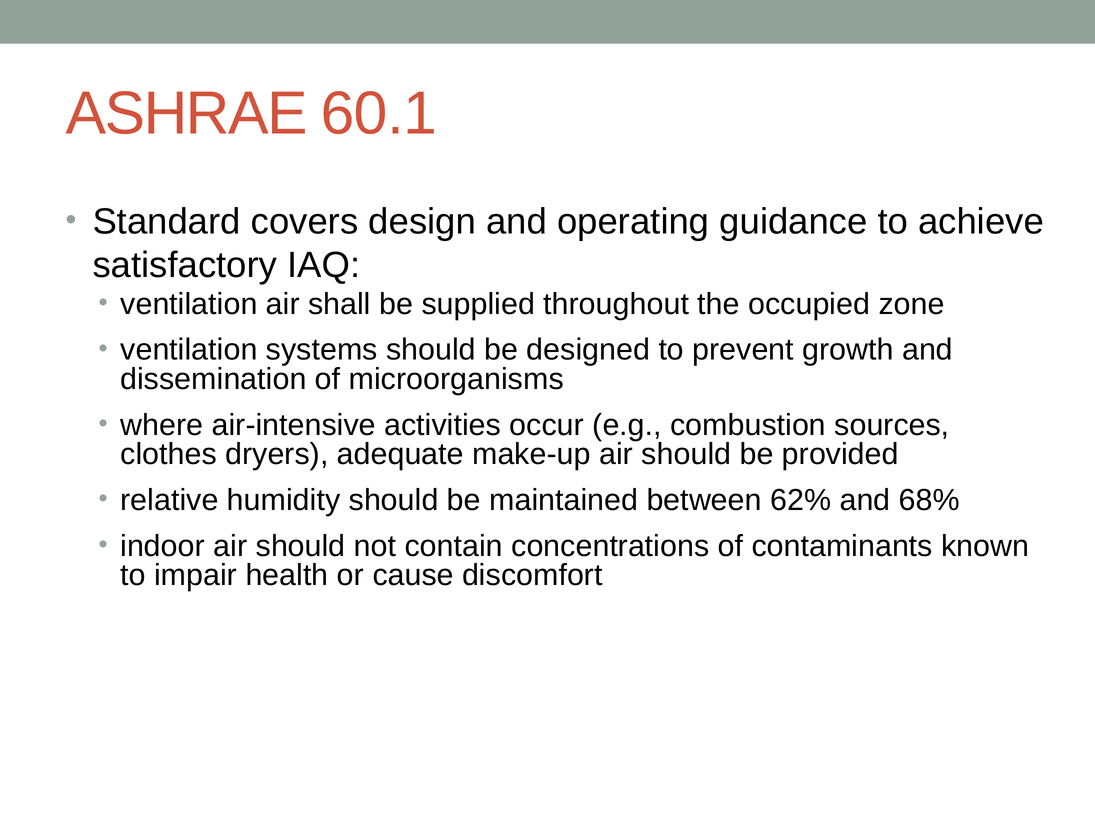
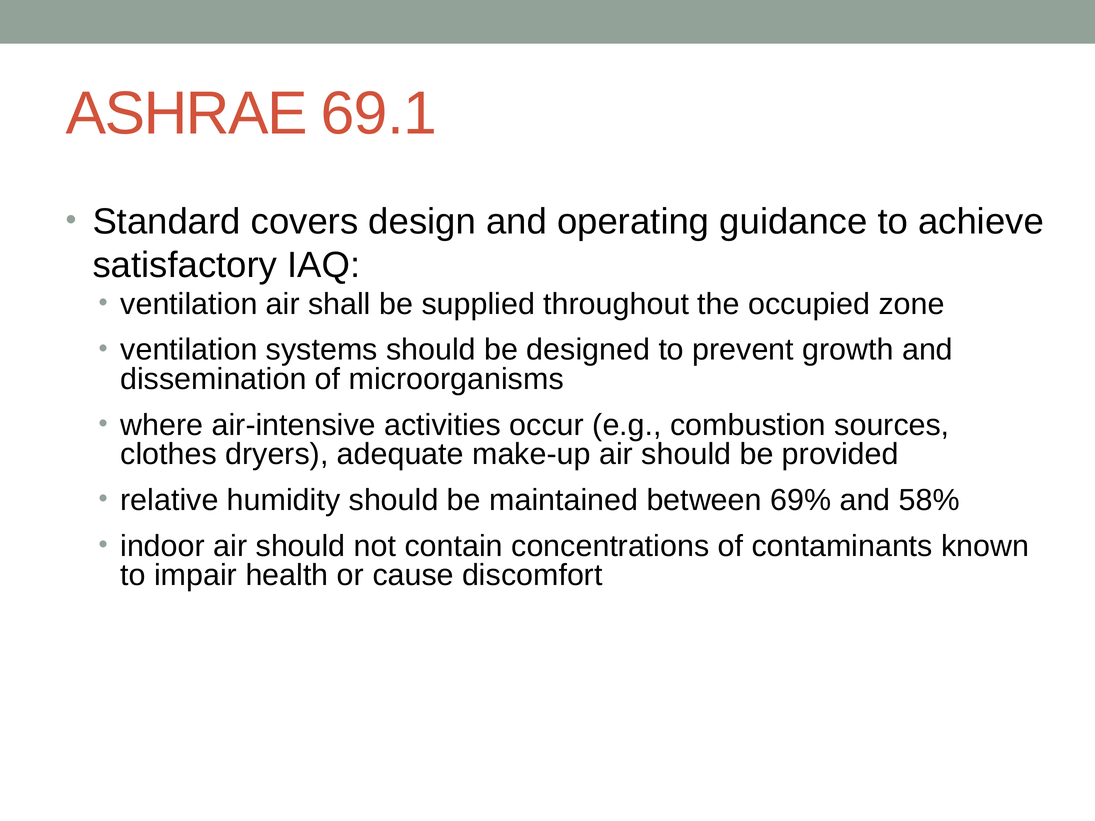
60.1: 60.1 -> 69.1
62%: 62% -> 69%
68%: 68% -> 58%
